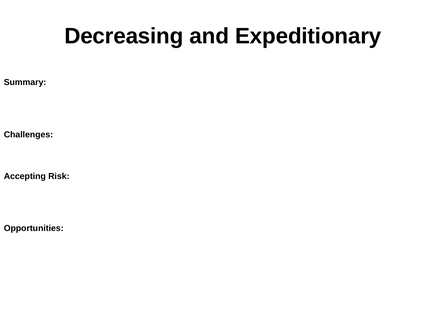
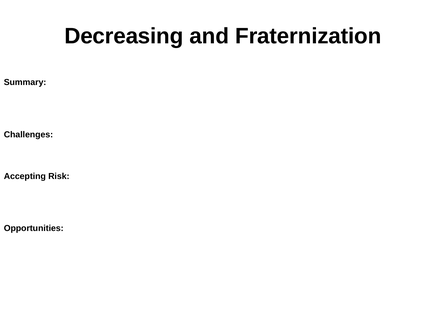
Expeditionary: Expeditionary -> Fraternization
